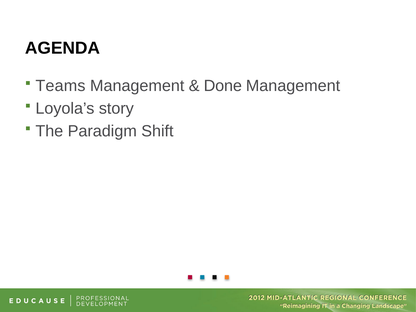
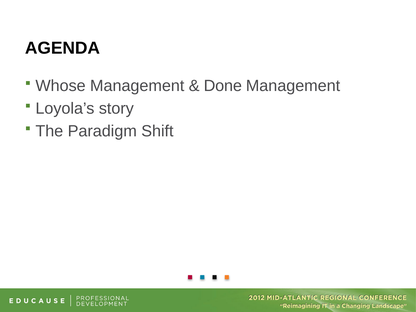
Teams: Teams -> Whose
